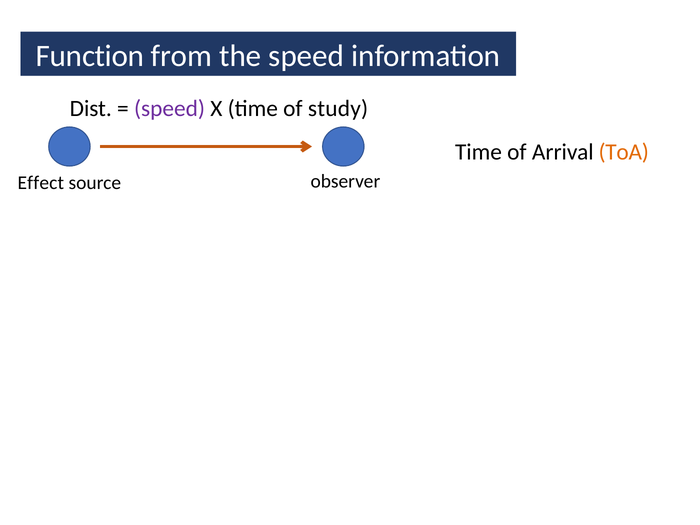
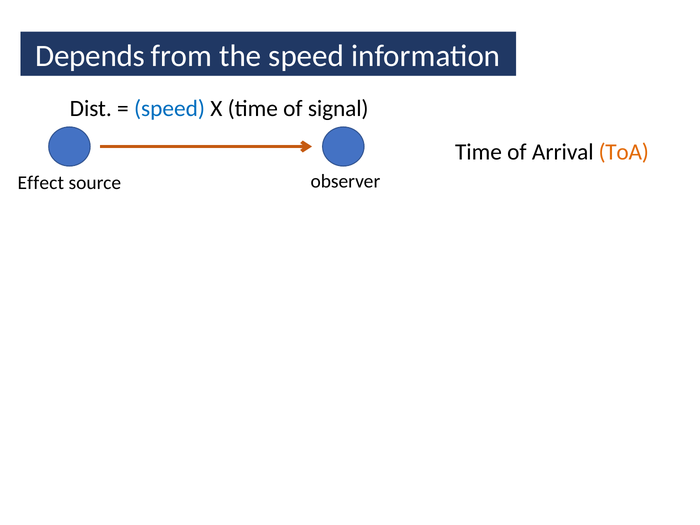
Function: Function -> Depends
speed at (170, 109) colour: purple -> blue
study: study -> signal
